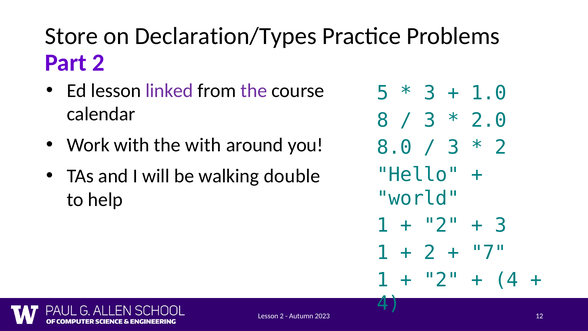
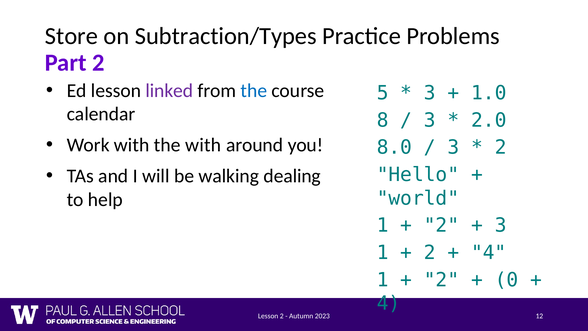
Declaration/Types: Declaration/Types -> Subtraction/Types
the at (254, 91) colour: purple -> blue
double: double -> dealing
7 at (489, 253): 7 -> 4
4 at (506, 280): 4 -> 0
